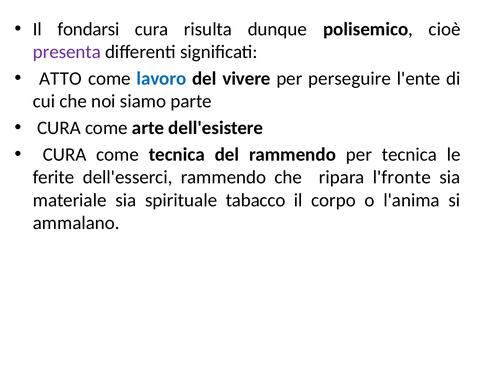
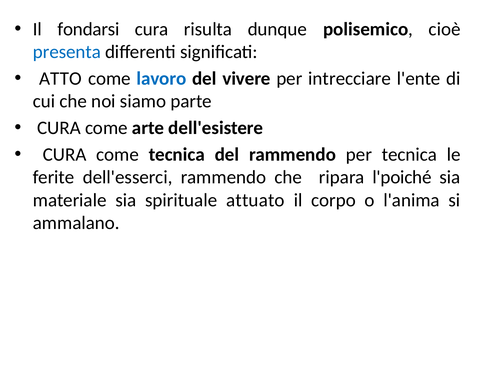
presenta colour: purple -> blue
perseguire: perseguire -> intrecciare
l'fronte: l'fronte -> l'poiché
tabacco: tabacco -> attuato
